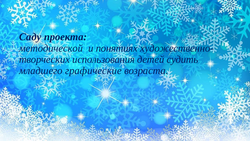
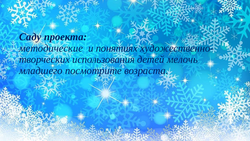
методической: методической -> методические
судить: судить -> мелочь
графические: графические -> посмотрите
